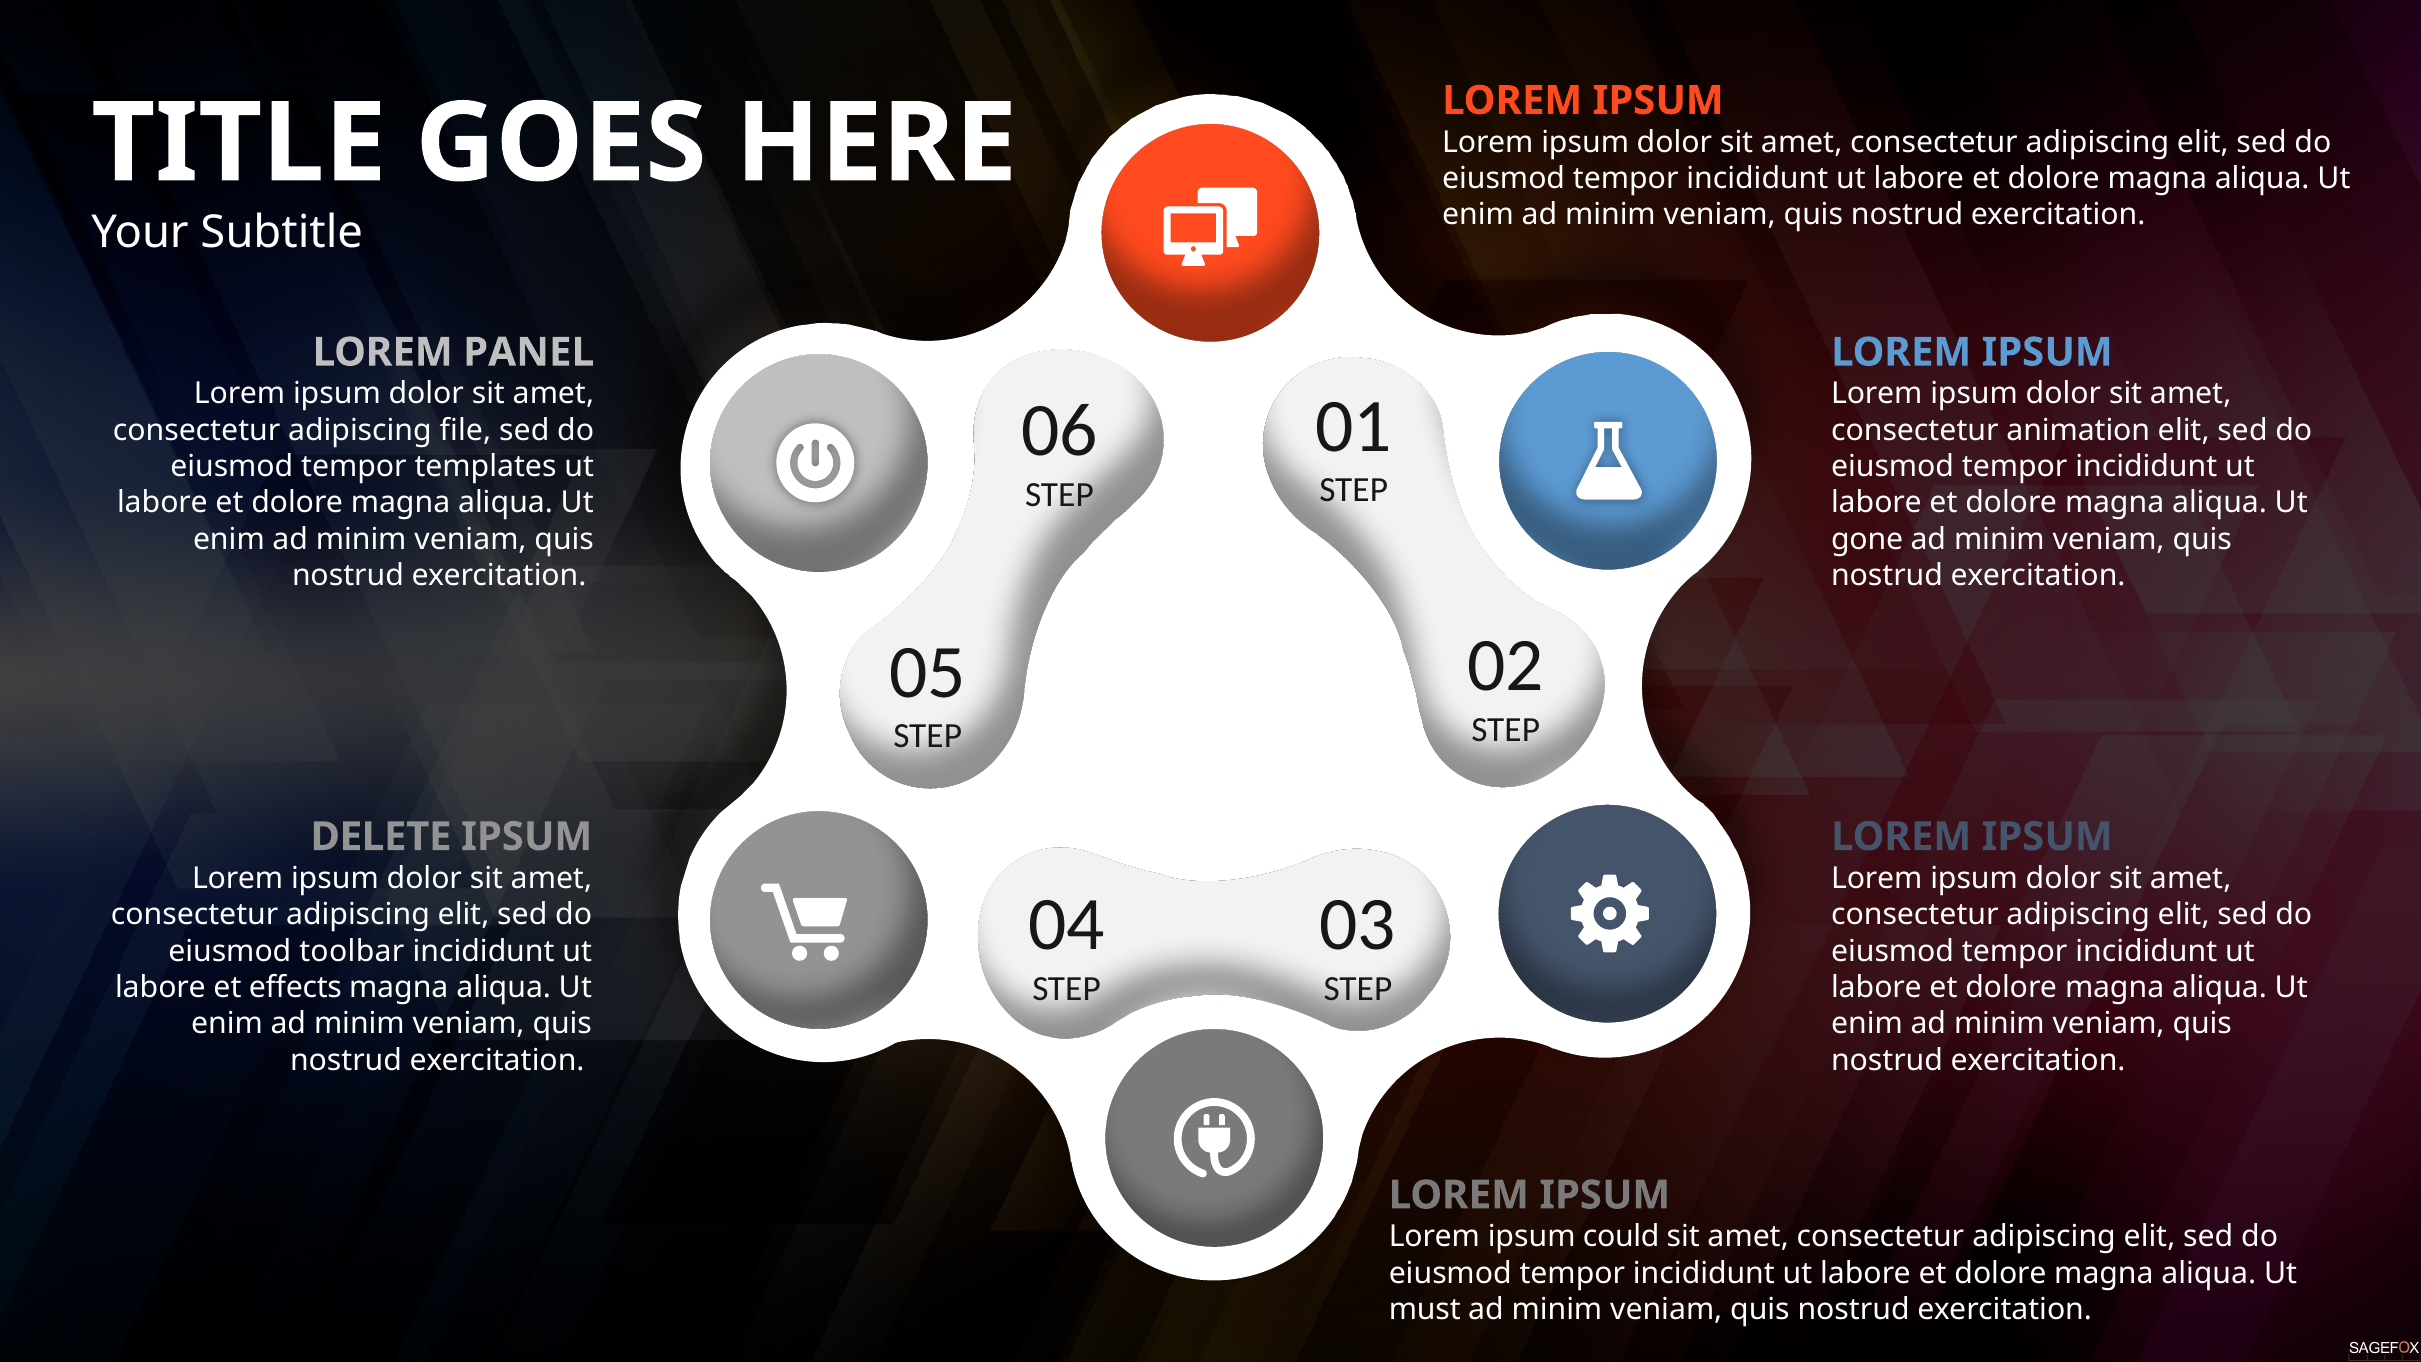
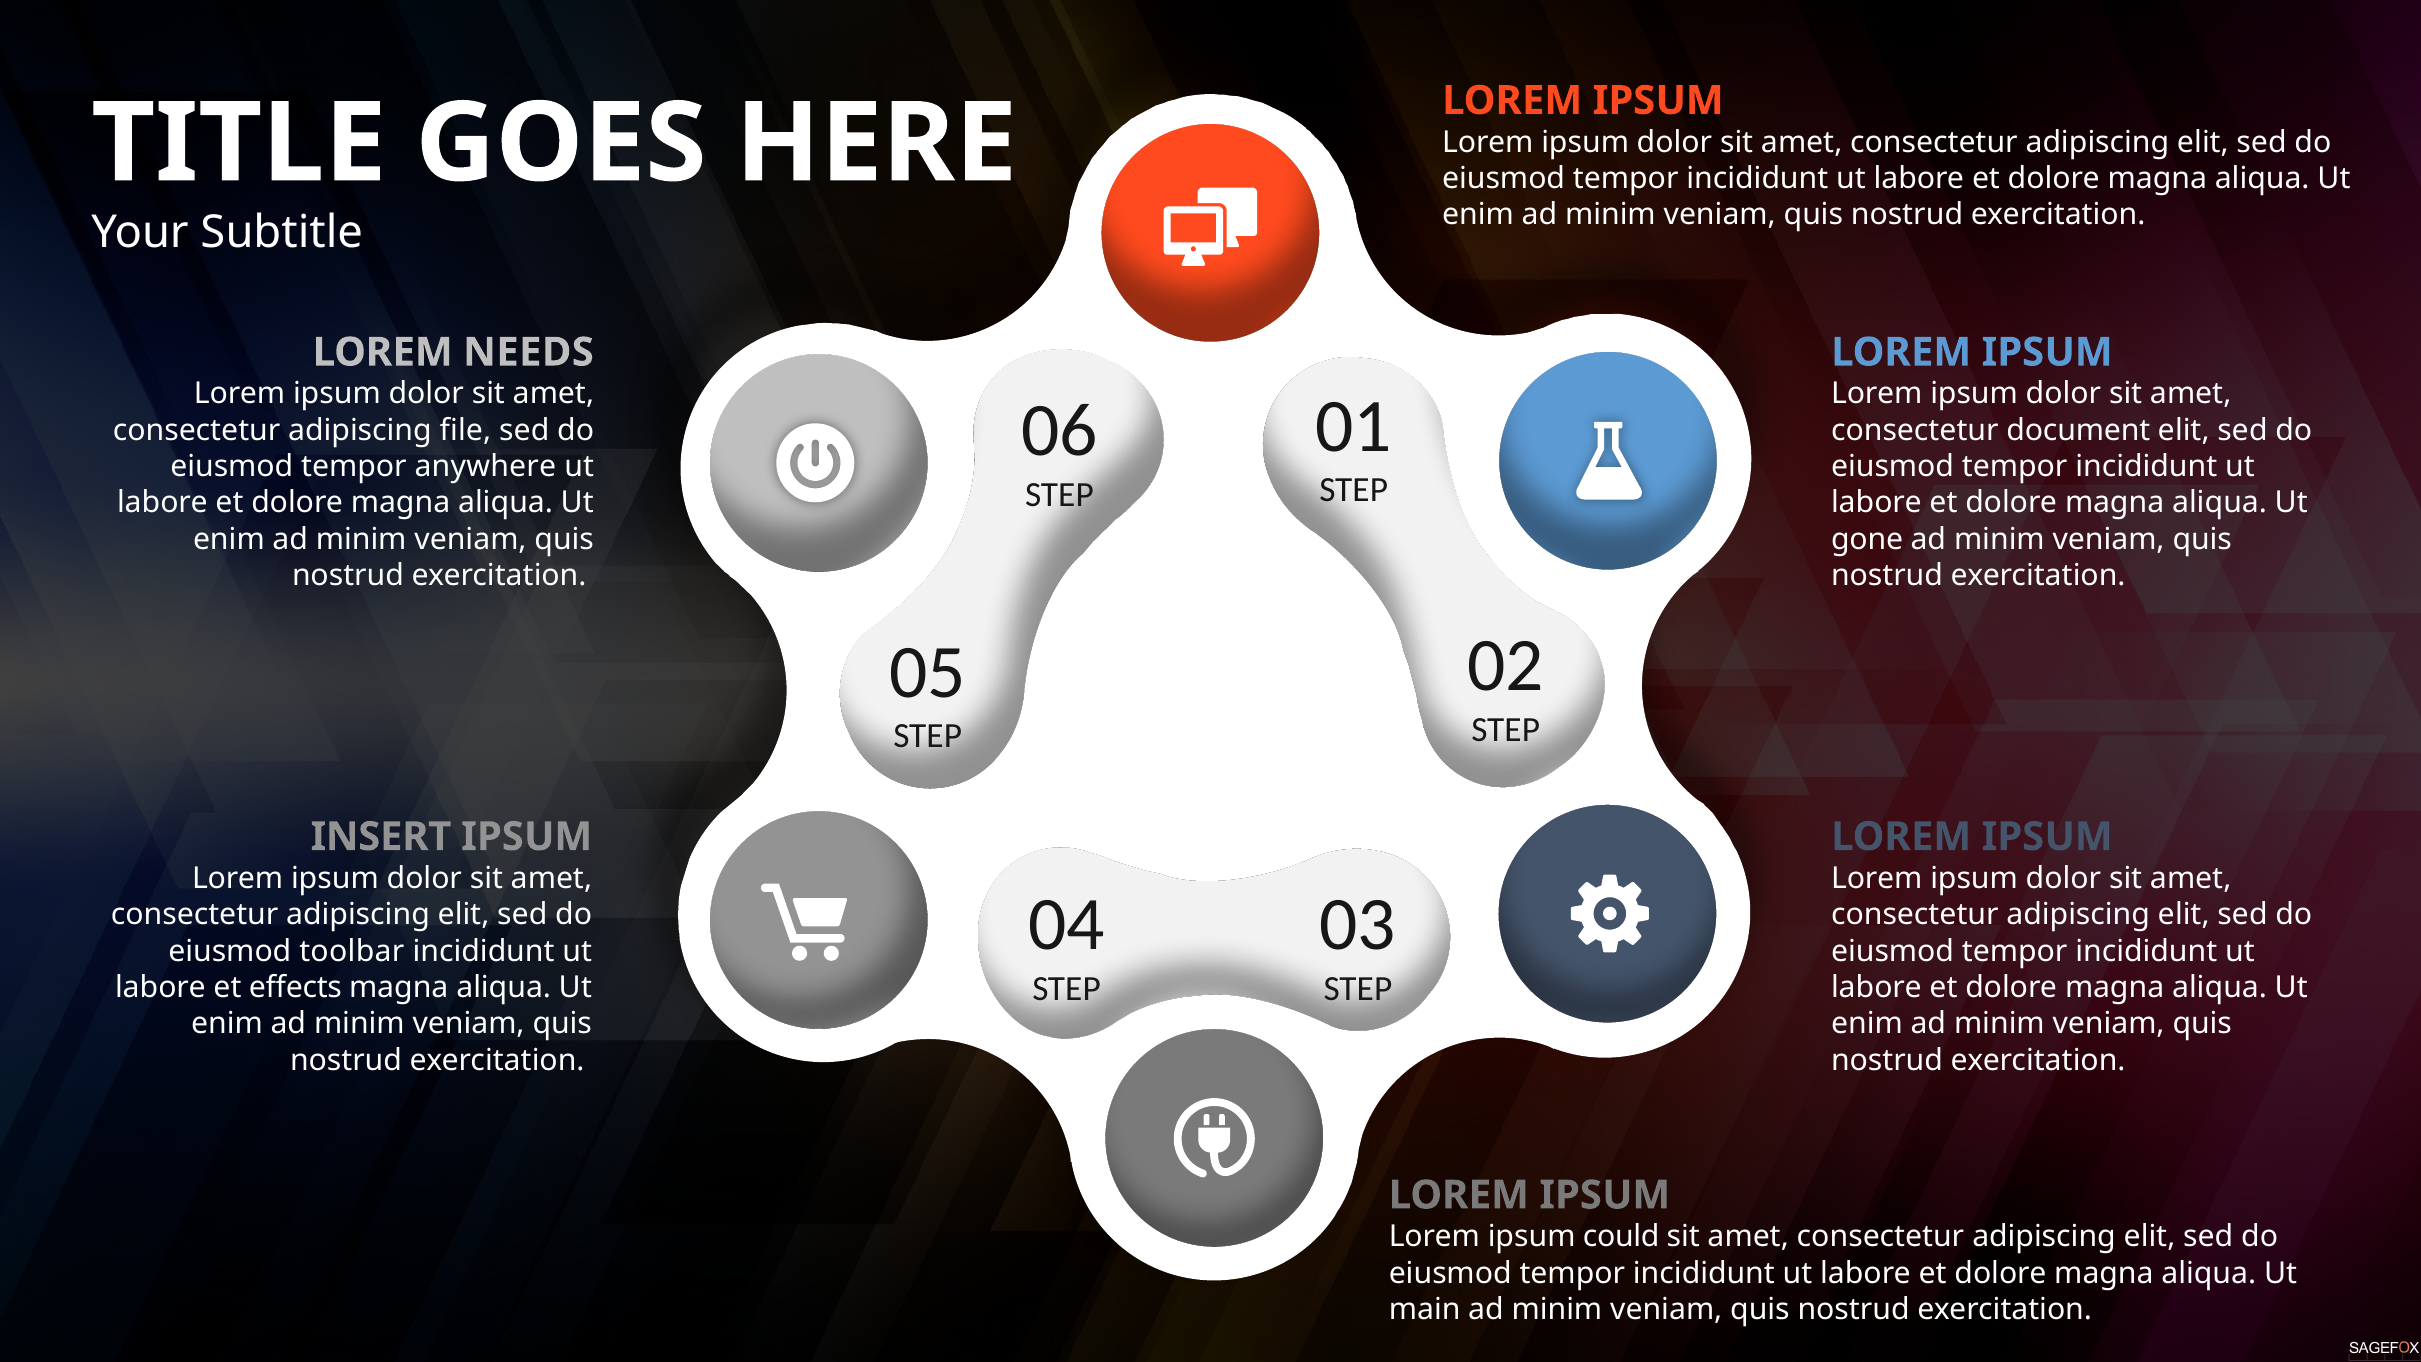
PANEL: PANEL -> NEEDS
animation: animation -> document
templates: templates -> anywhere
DELETE: DELETE -> INSERT
must: must -> main
